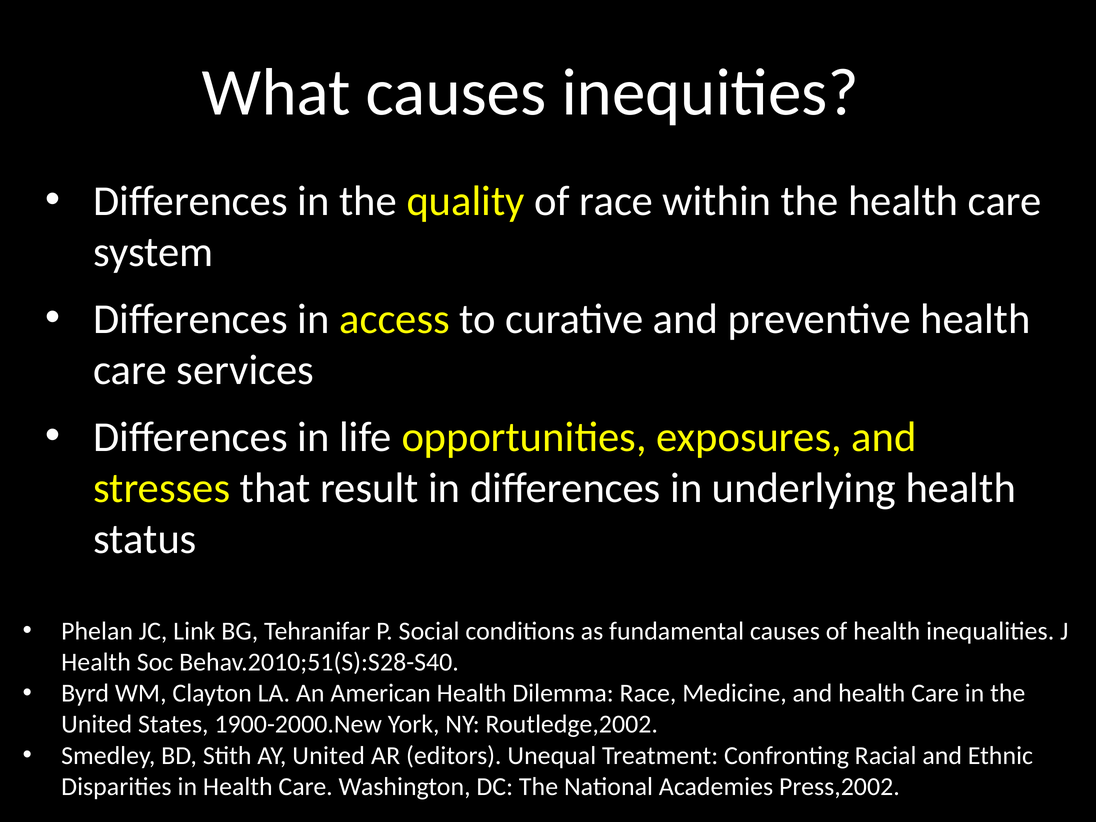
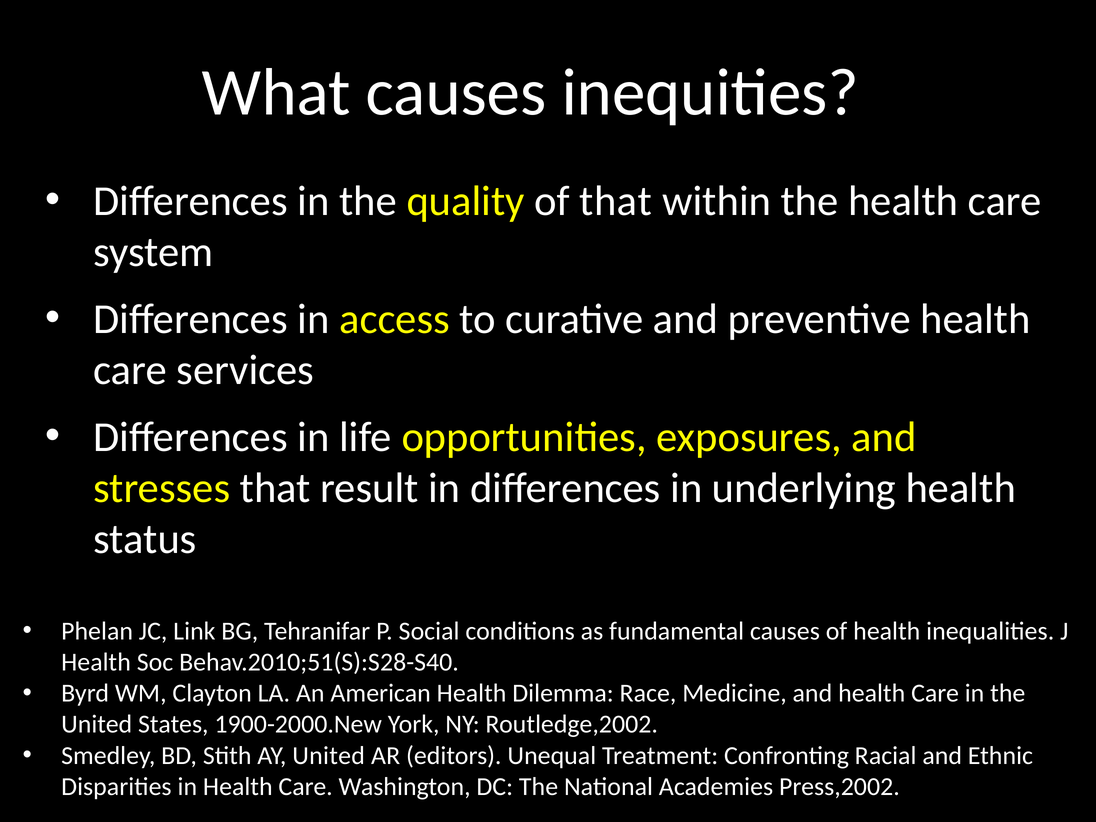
of race: race -> that
